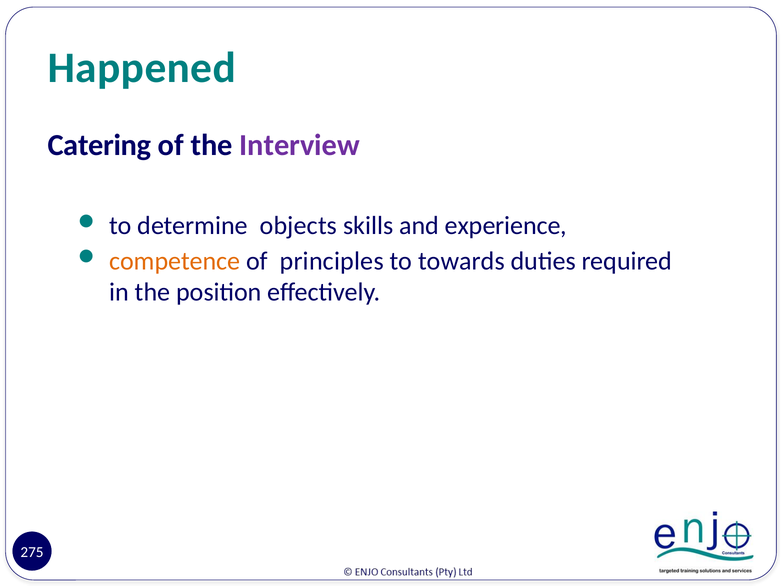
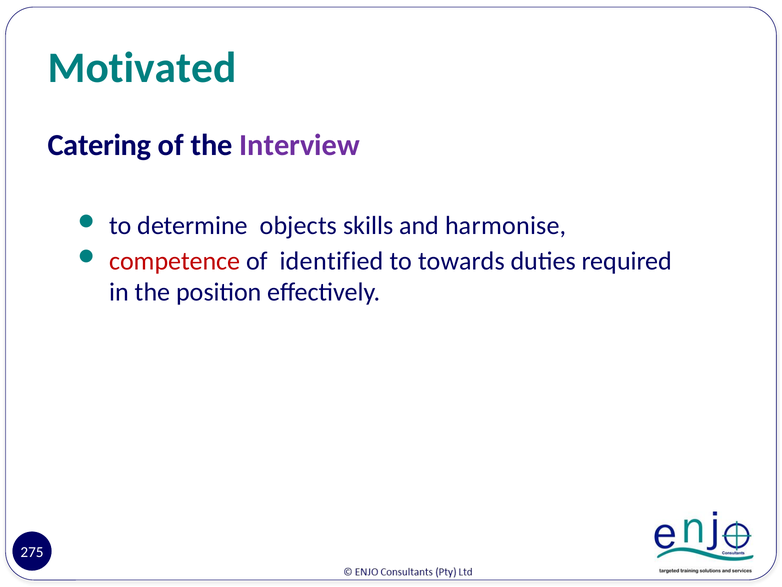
Happened: Happened -> Motivated
experience: experience -> harmonise
competence colour: orange -> red
principles: principles -> identified
